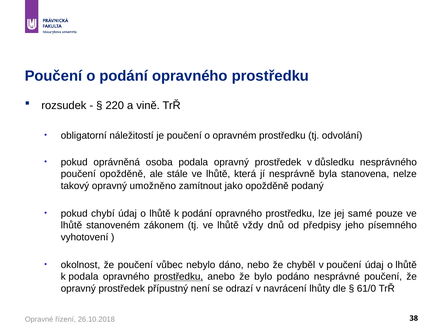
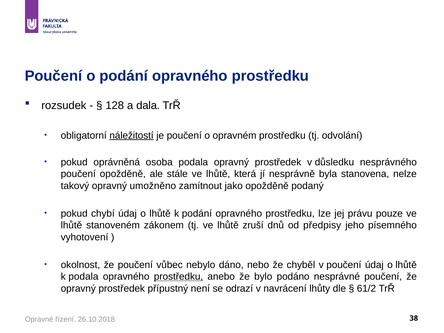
220: 220 -> 128
vině: vině -> dala
náležitostí underline: none -> present
samé: samé -> právu
vždy: vždy -> zruší
61/0: 61/0 -> 61/2
